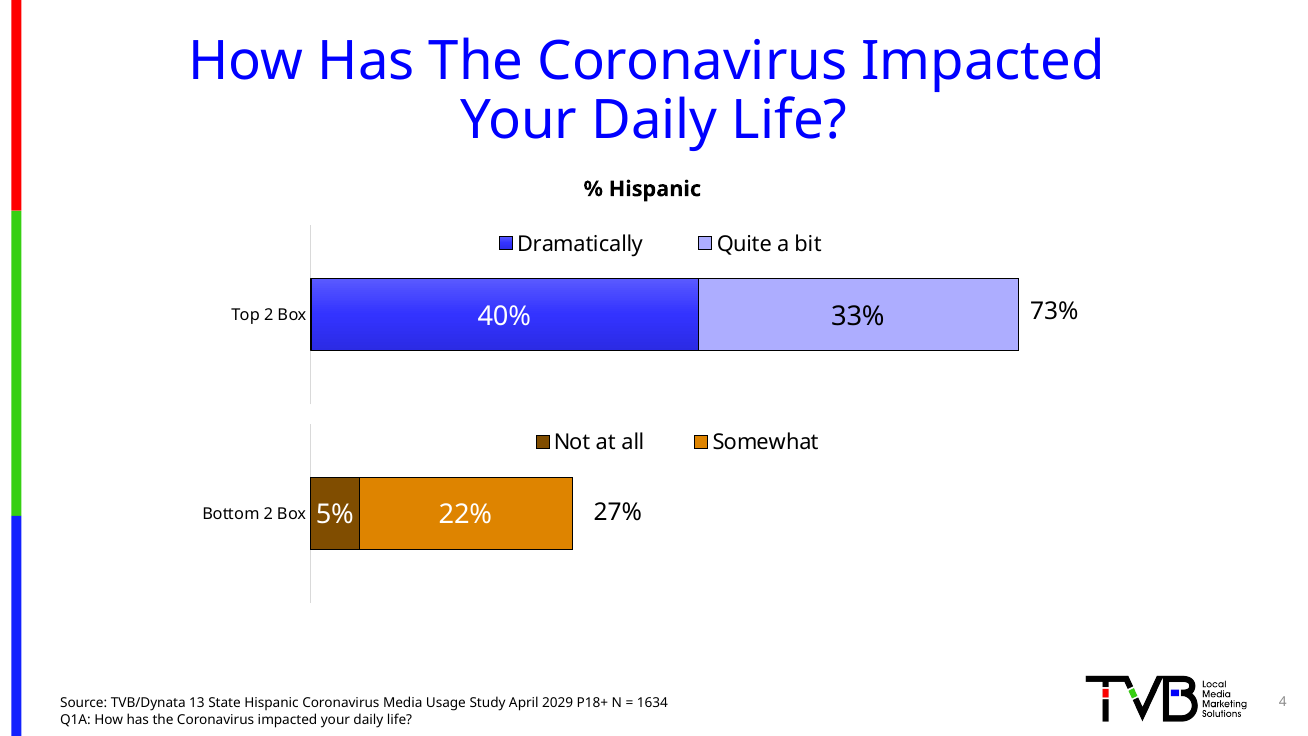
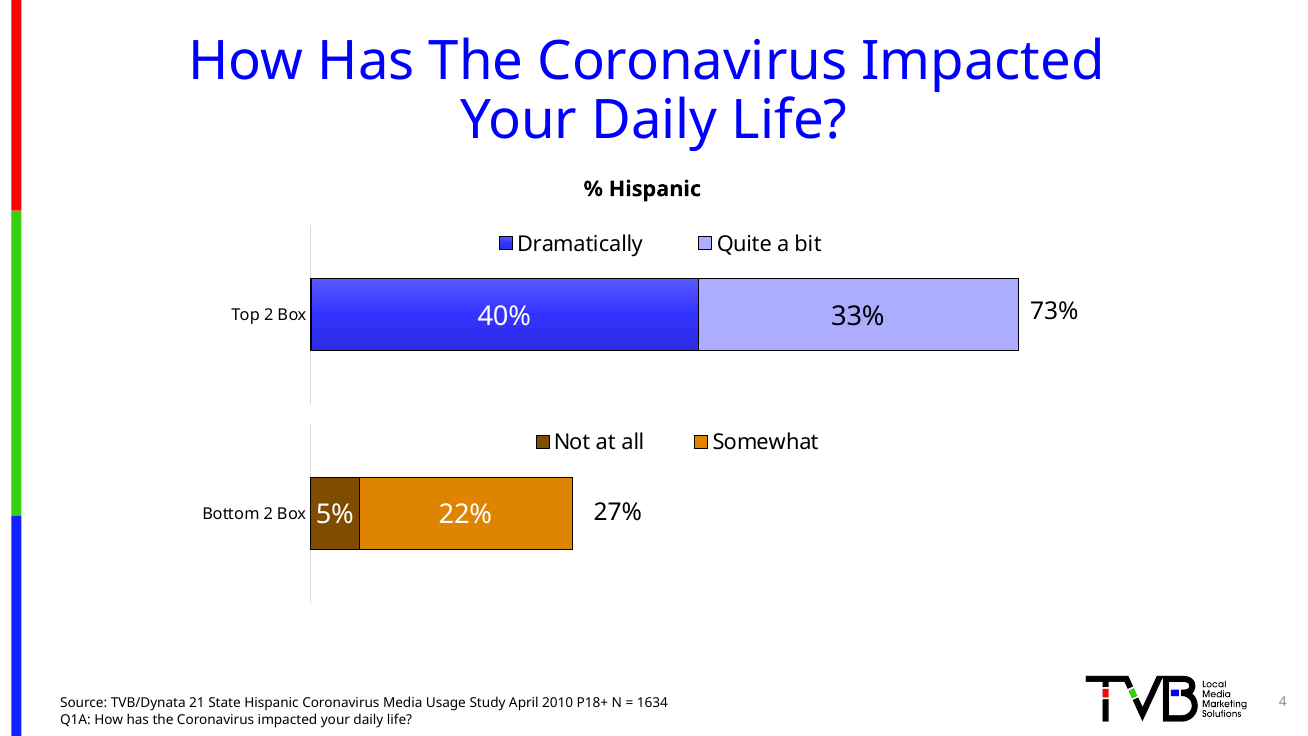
13: 13 -> 21
2029: 2029 -> 2010
